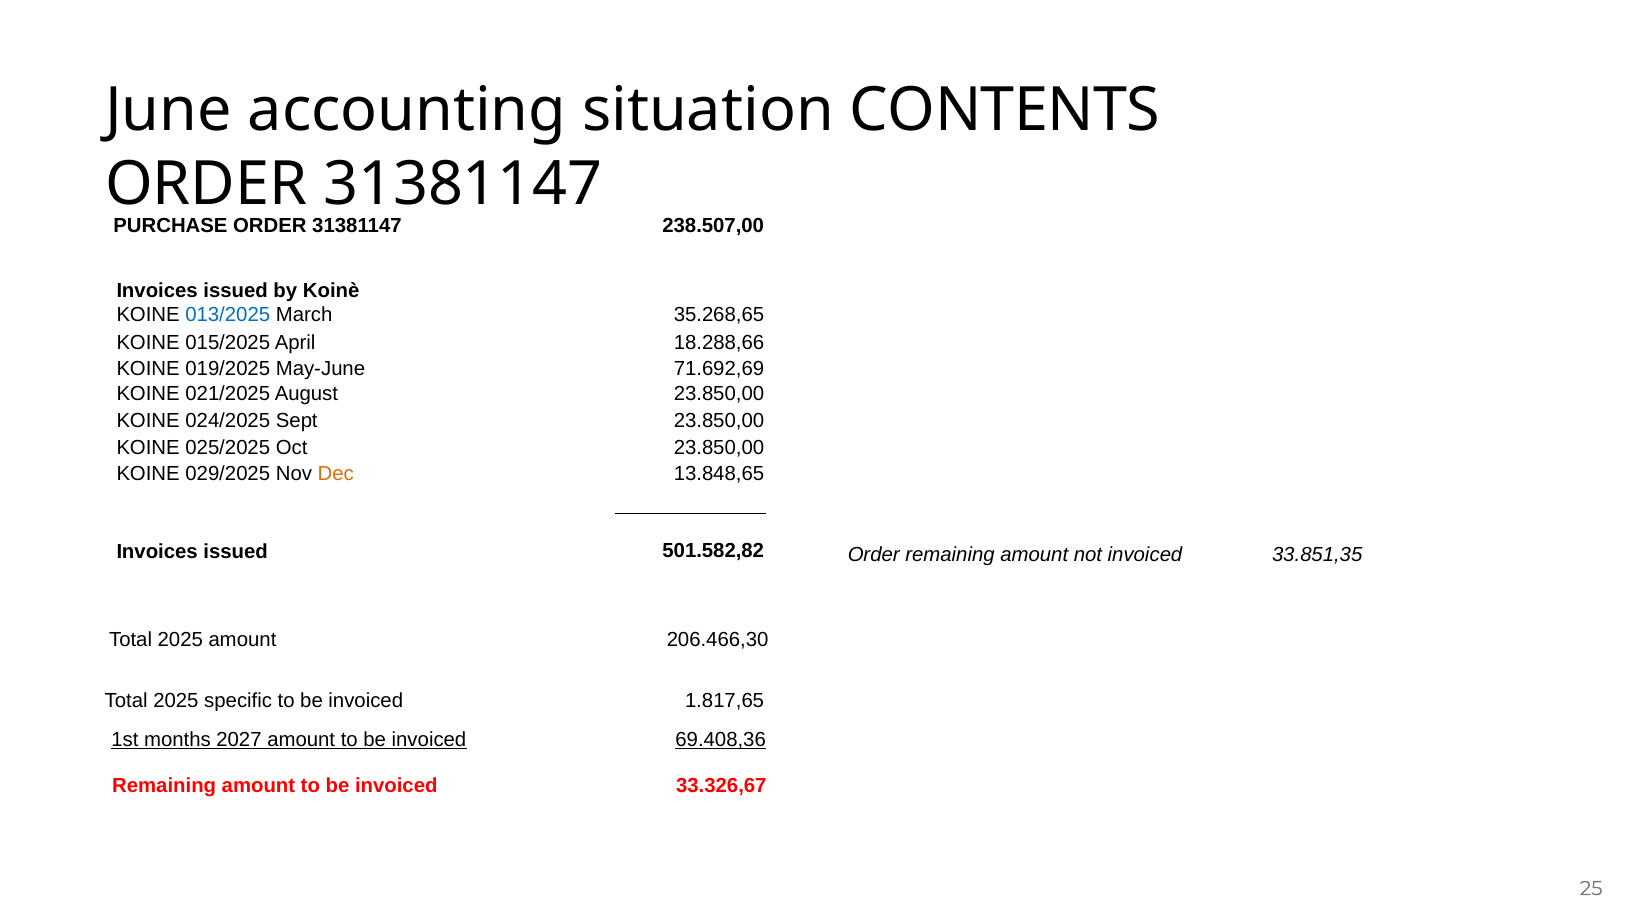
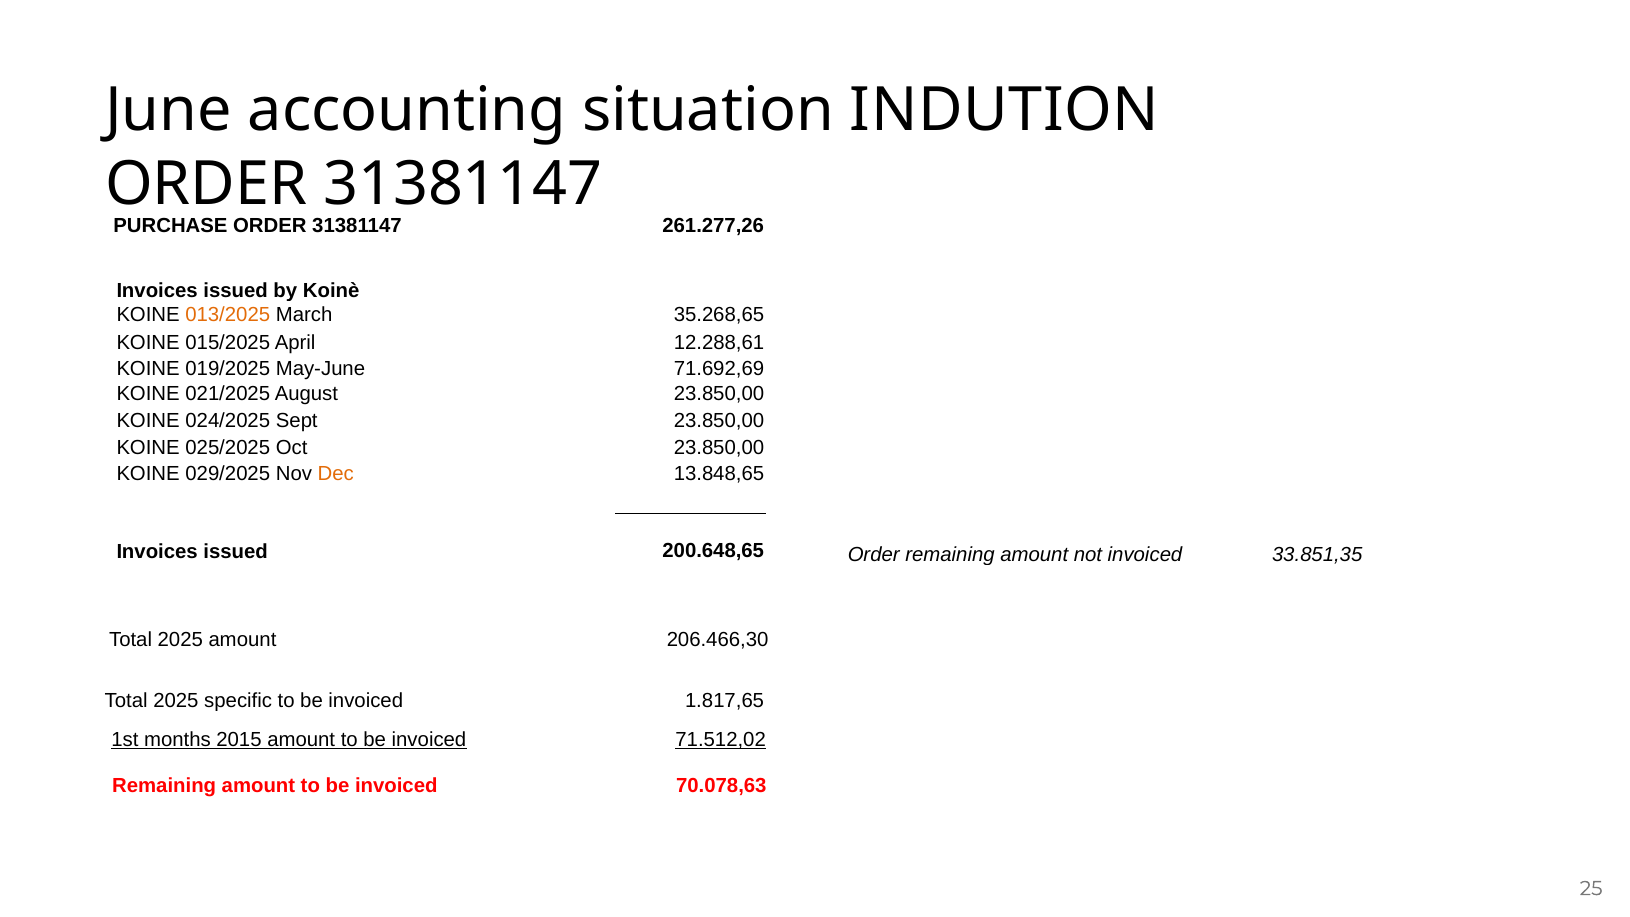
CONTENTS: CONTENTS -> INDUTION
238.507,00: 238.507,00 -> 261.277,26
013/2025 colour: blue -> orange
18.288,66: 18.288,66 -> 12.288,61
501.582,82: 501.582,82 -> 200.648,65
2027: 2027 -> 2015
69.408,36: 69.408,36 -> 71.512,02
33.326,67: 33.326,67 -> 70.078,63
